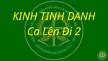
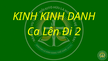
KINH TINH: TINH -> KINH
